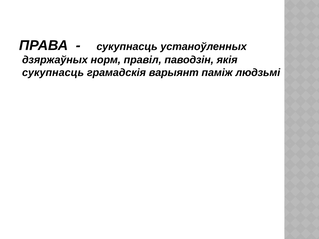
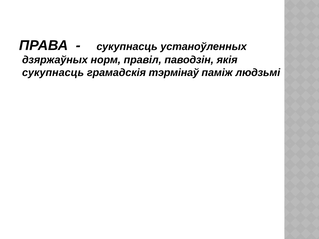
варыянт: варыянт -> тэрмінаў
